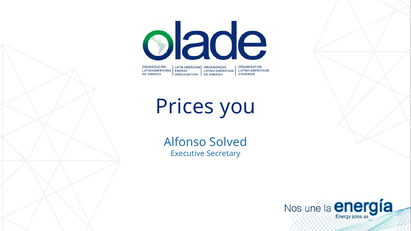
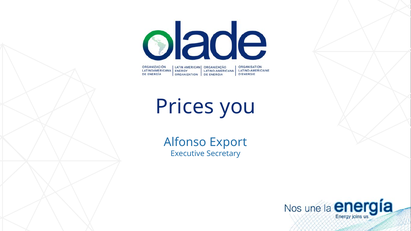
Solved: Solved -> Export
